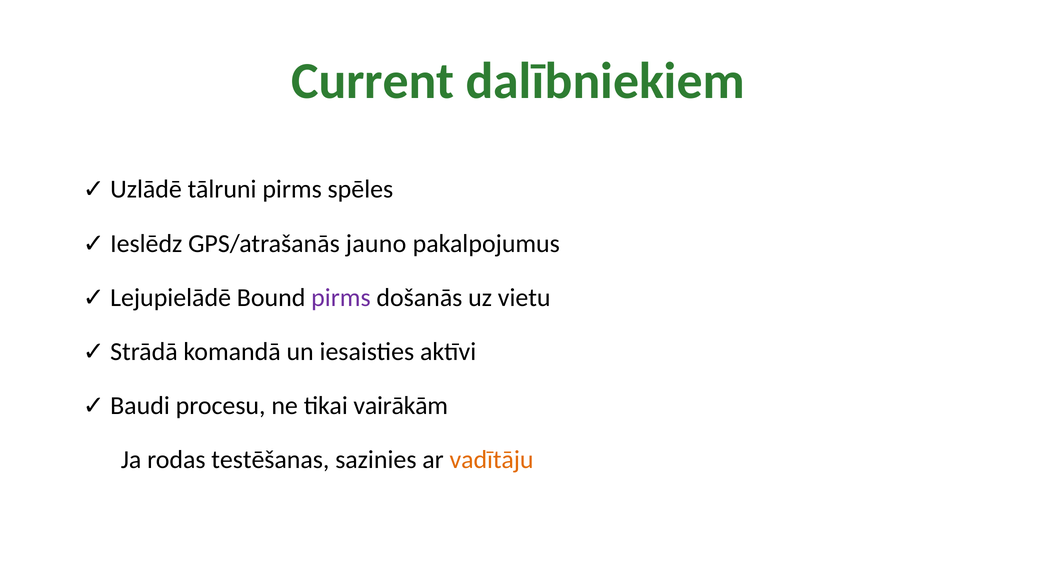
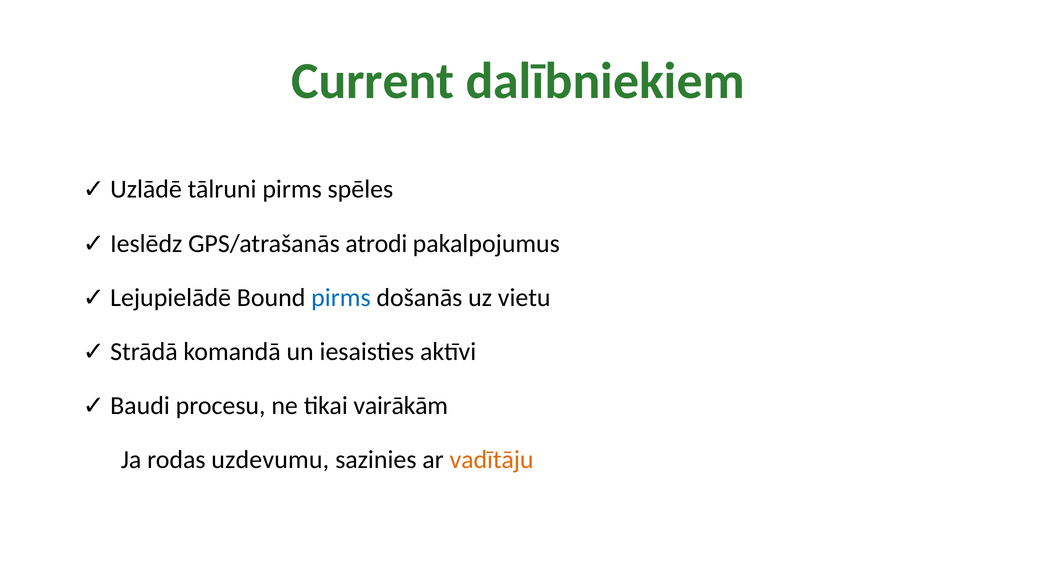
jauno: jauno -> atrodi
pirms at (341, 298) colour: purple -> blue
testēšanas: testēšanas -> uzdevumu
